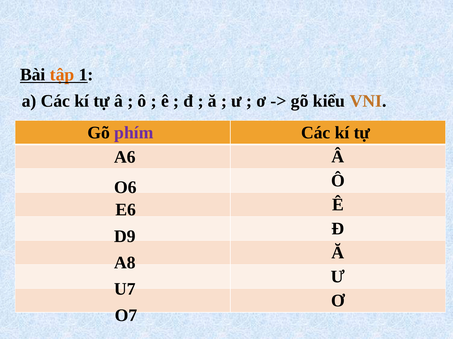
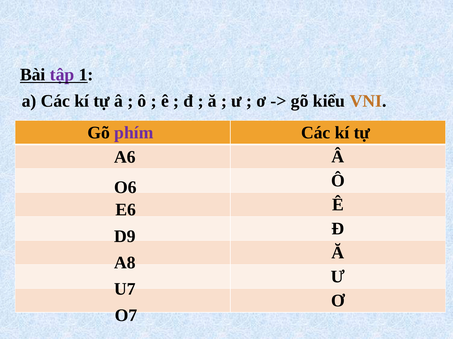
tập colour: orange -> purple
